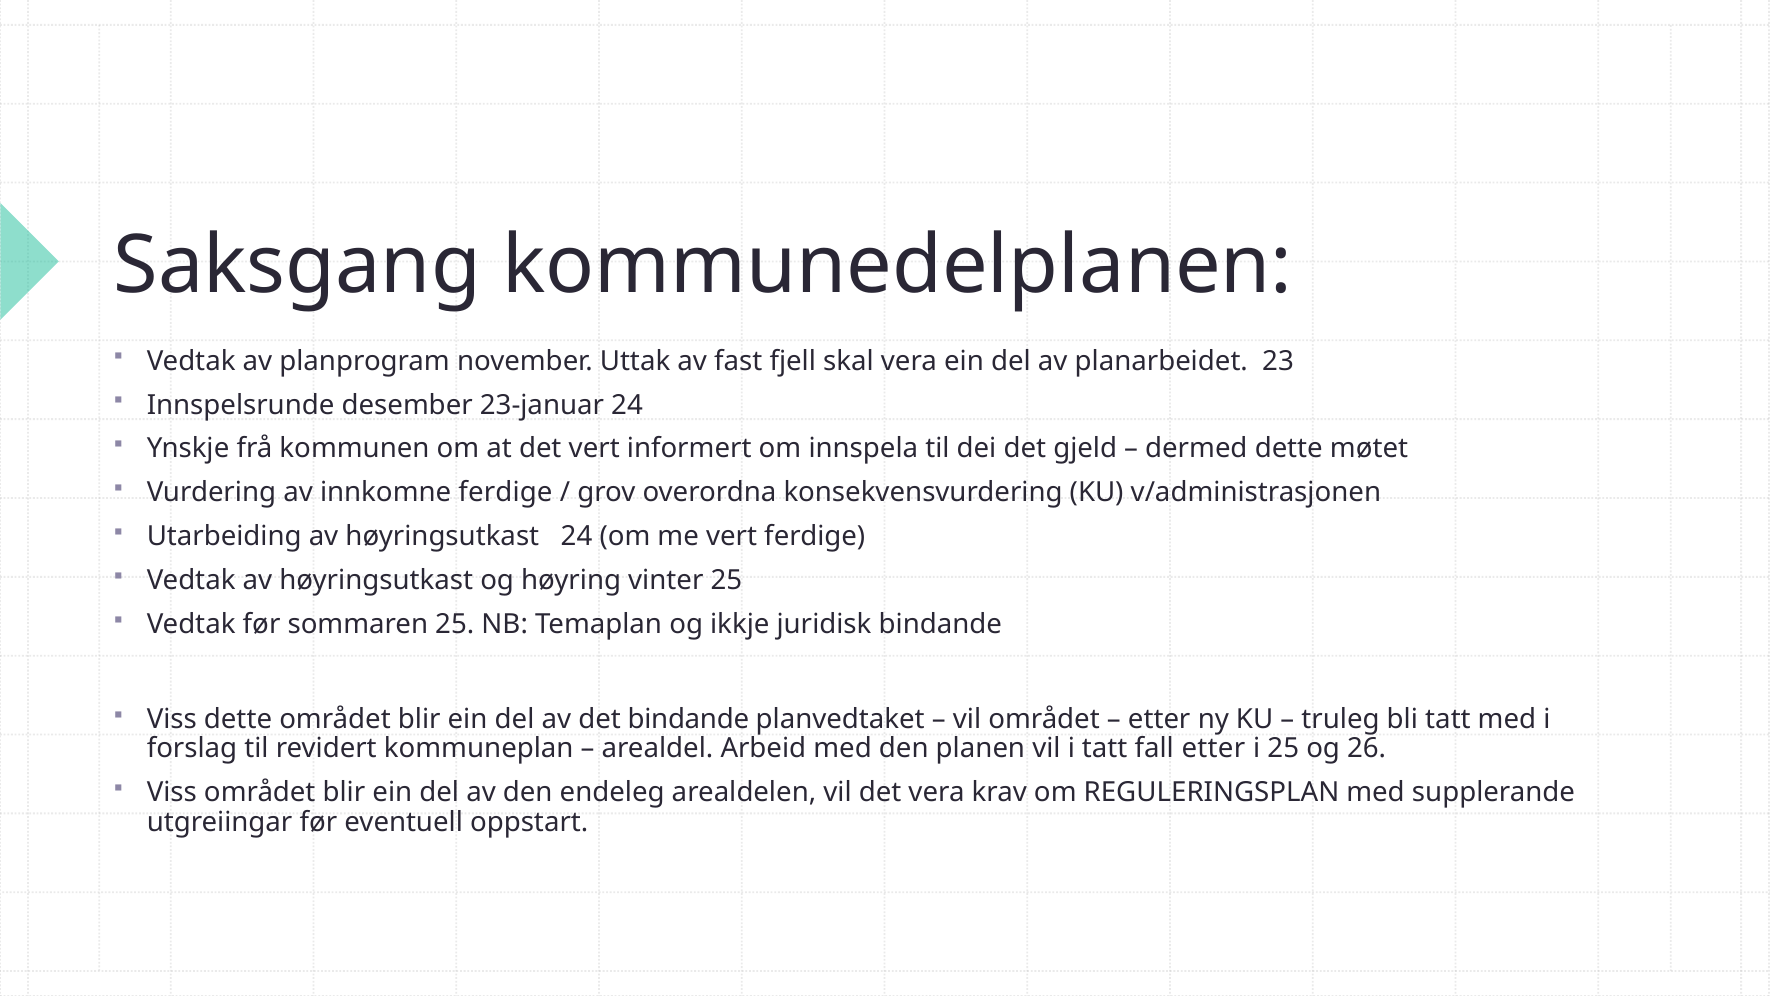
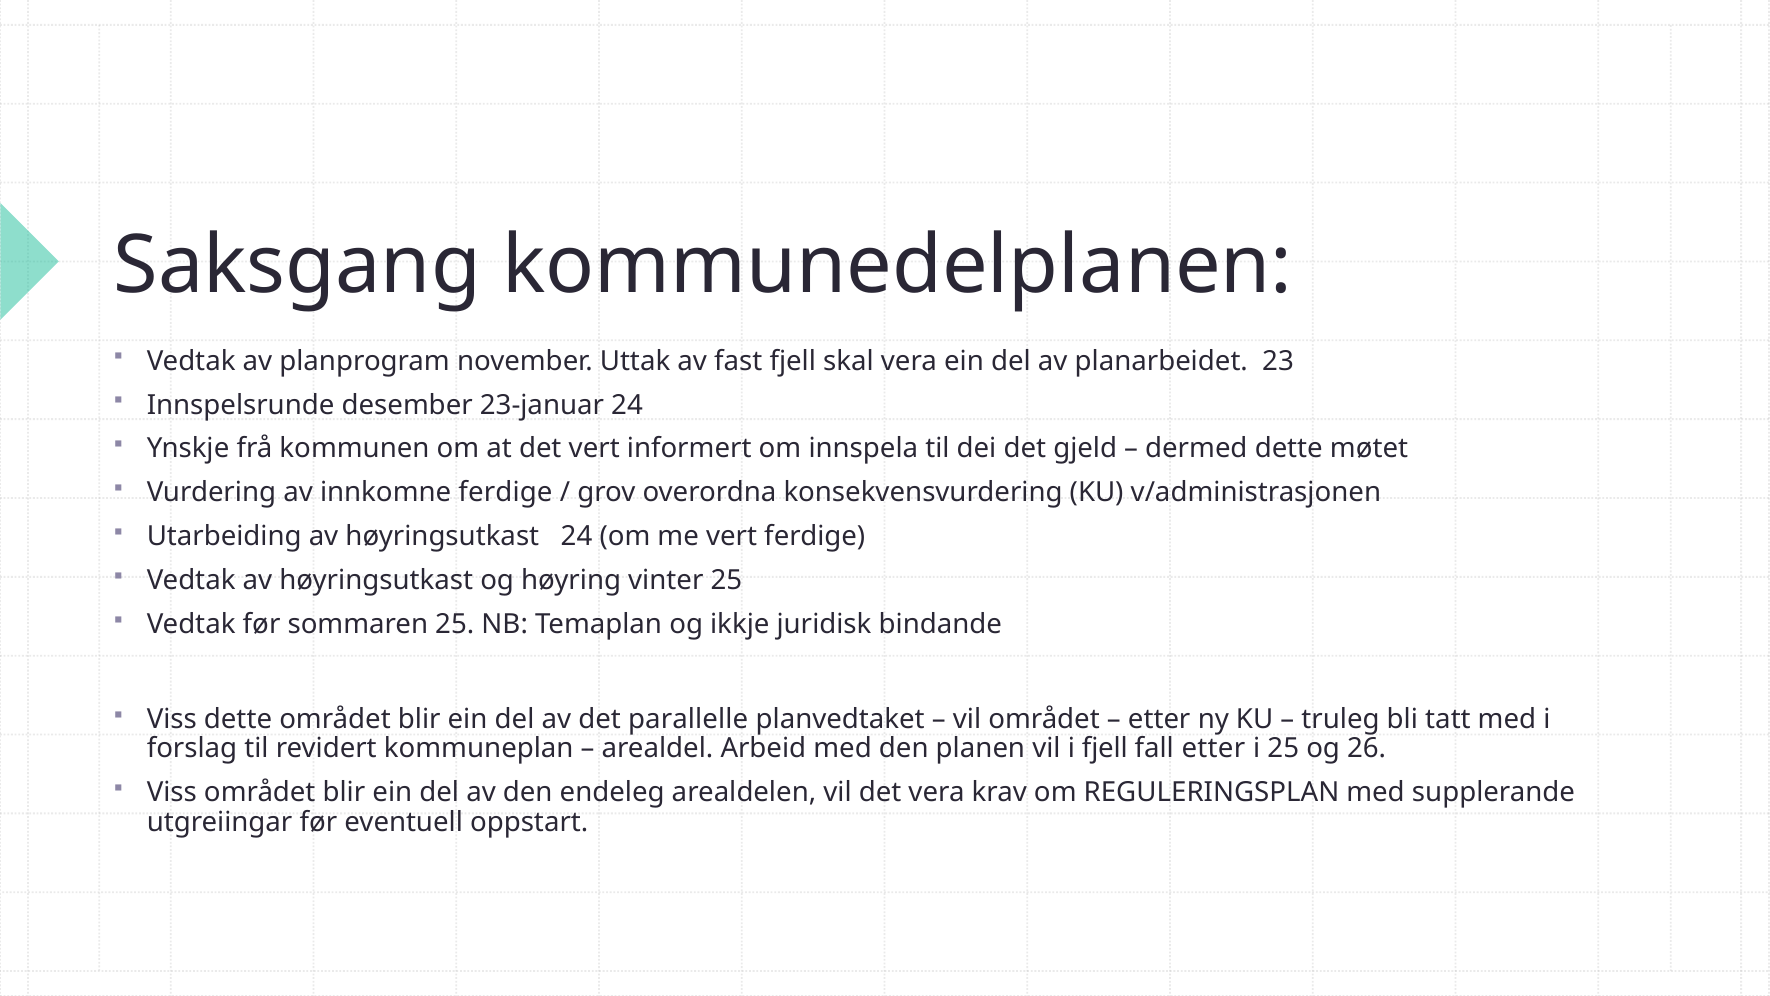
det bindande: bindande -> parallelle
i tatt: tatt -> fjell
